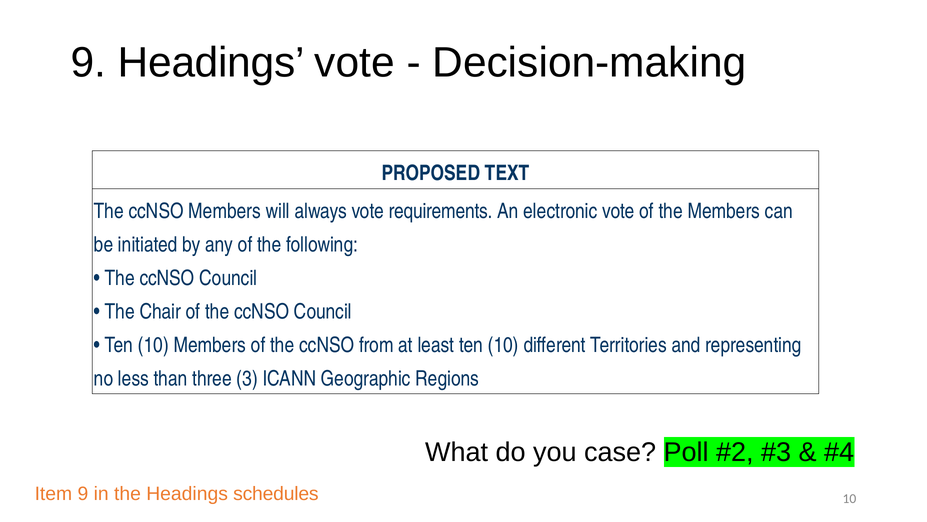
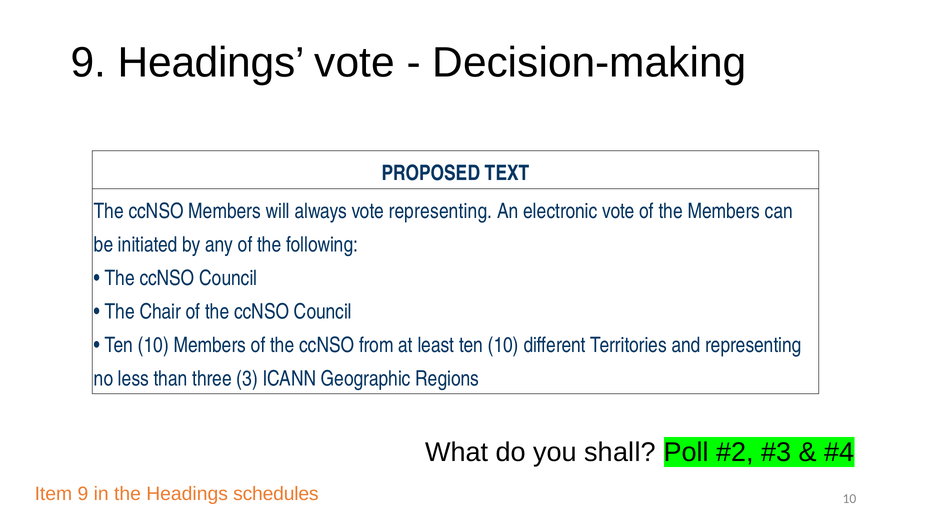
vote requirements: requirements -> representing
case: case -> shall
